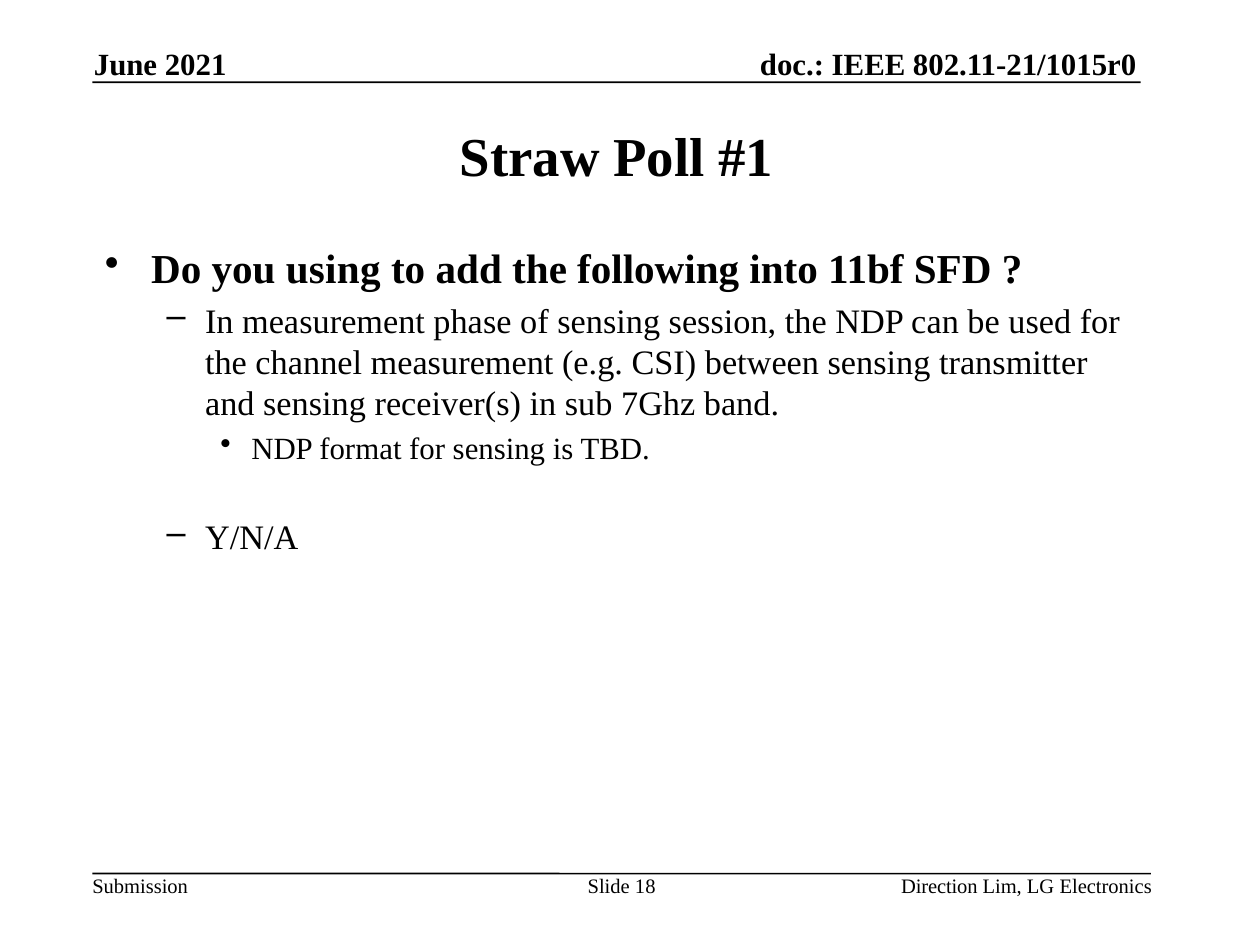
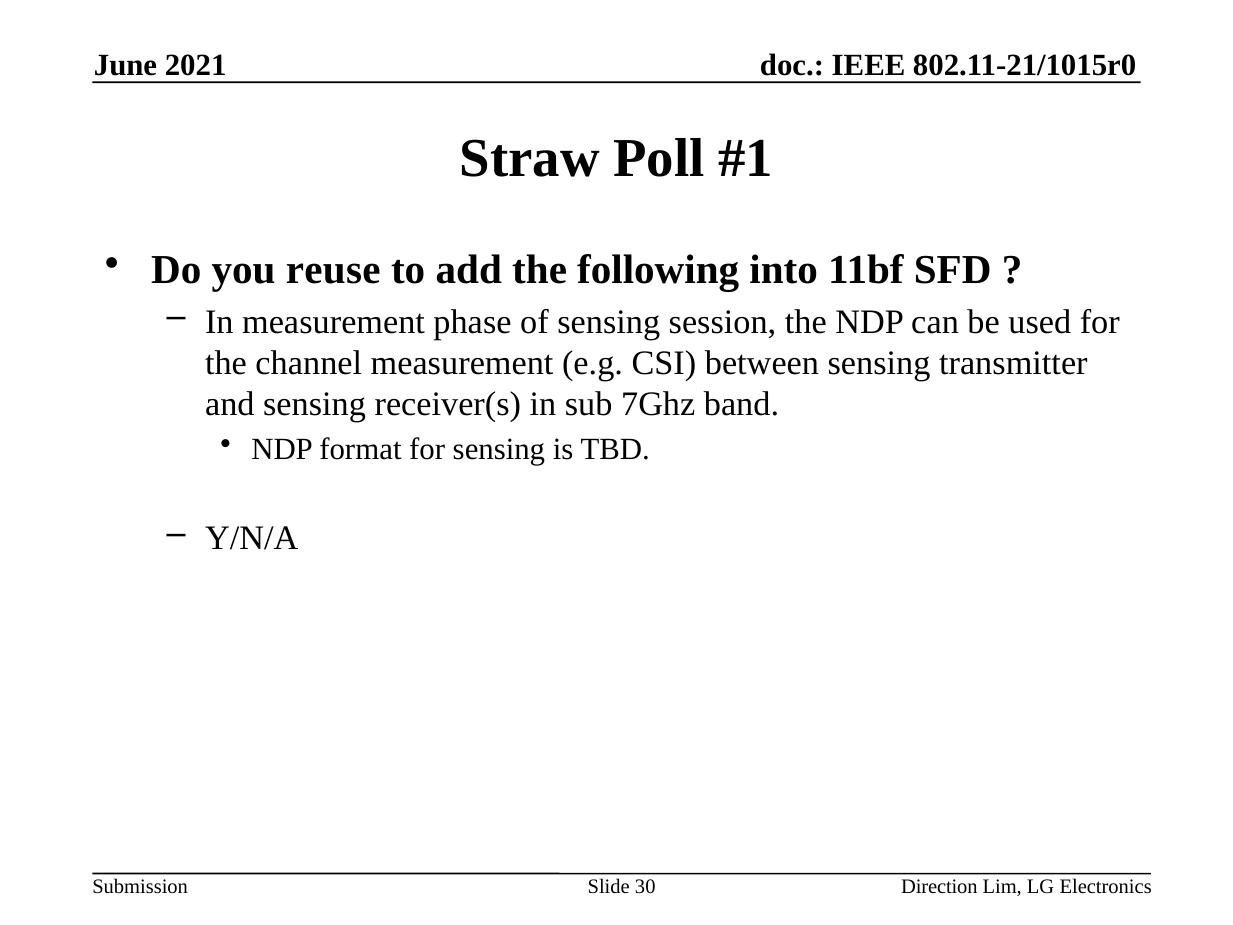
using: using -> reuse
18: 18 -> 30
